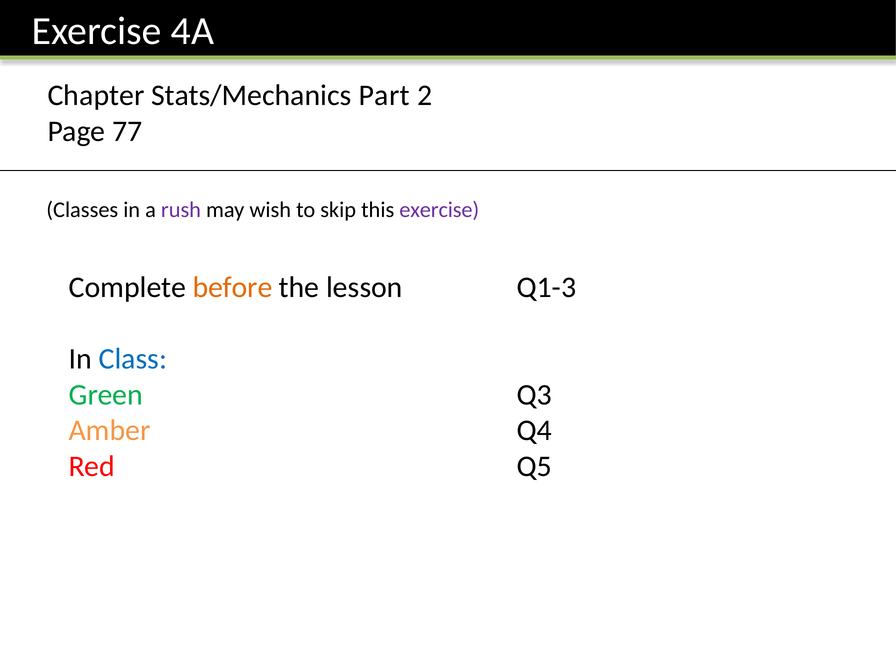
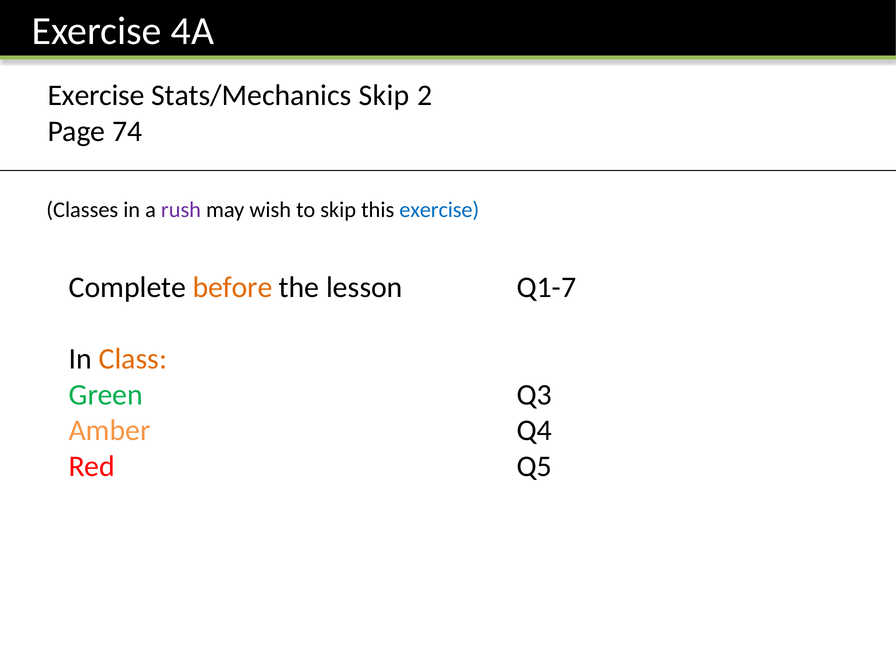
Chapter at (96, 96): Chapter -> Exercise
Stats/Mechanics Part: Part -> Skip
77: 77 -> 74
exercise at (439, 210) colour: purple -> blue
Q1-3: Q1-3 -> Q1-7
Class colour: blue -> orange
